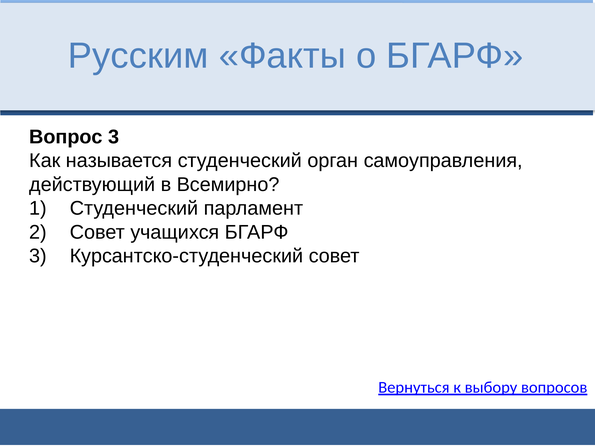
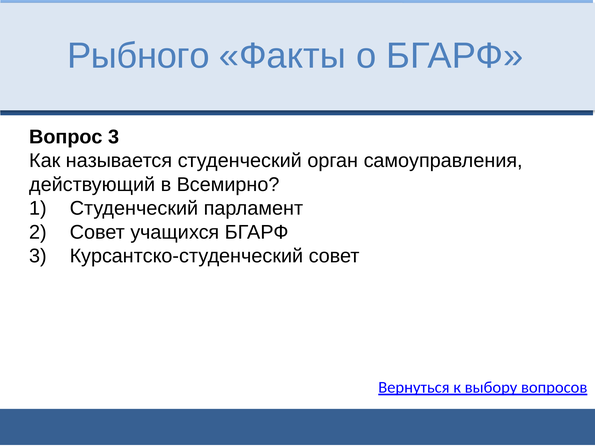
Русским: Русским -> Рыбного
